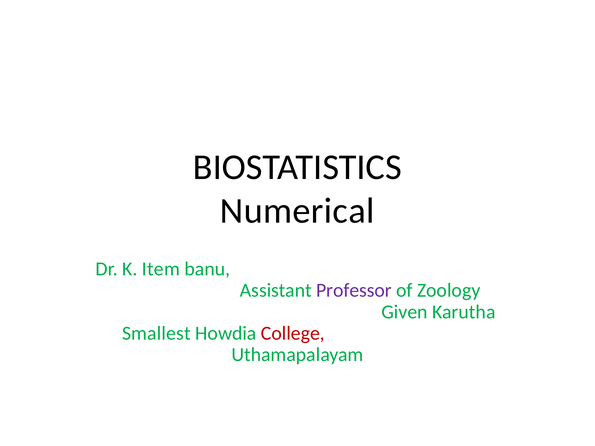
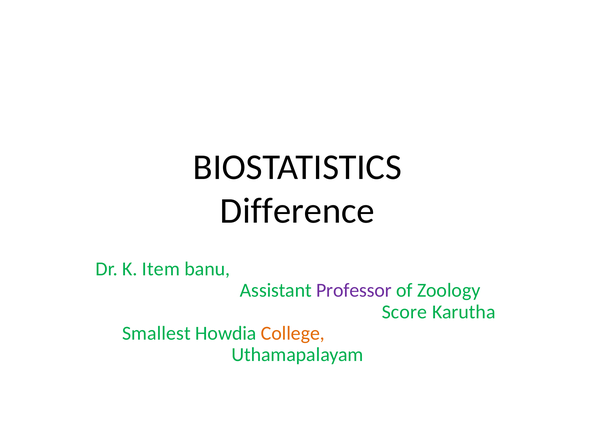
Numerical: Numerical -> Difference
Given: Given -> Score
College colour: red -> orange
